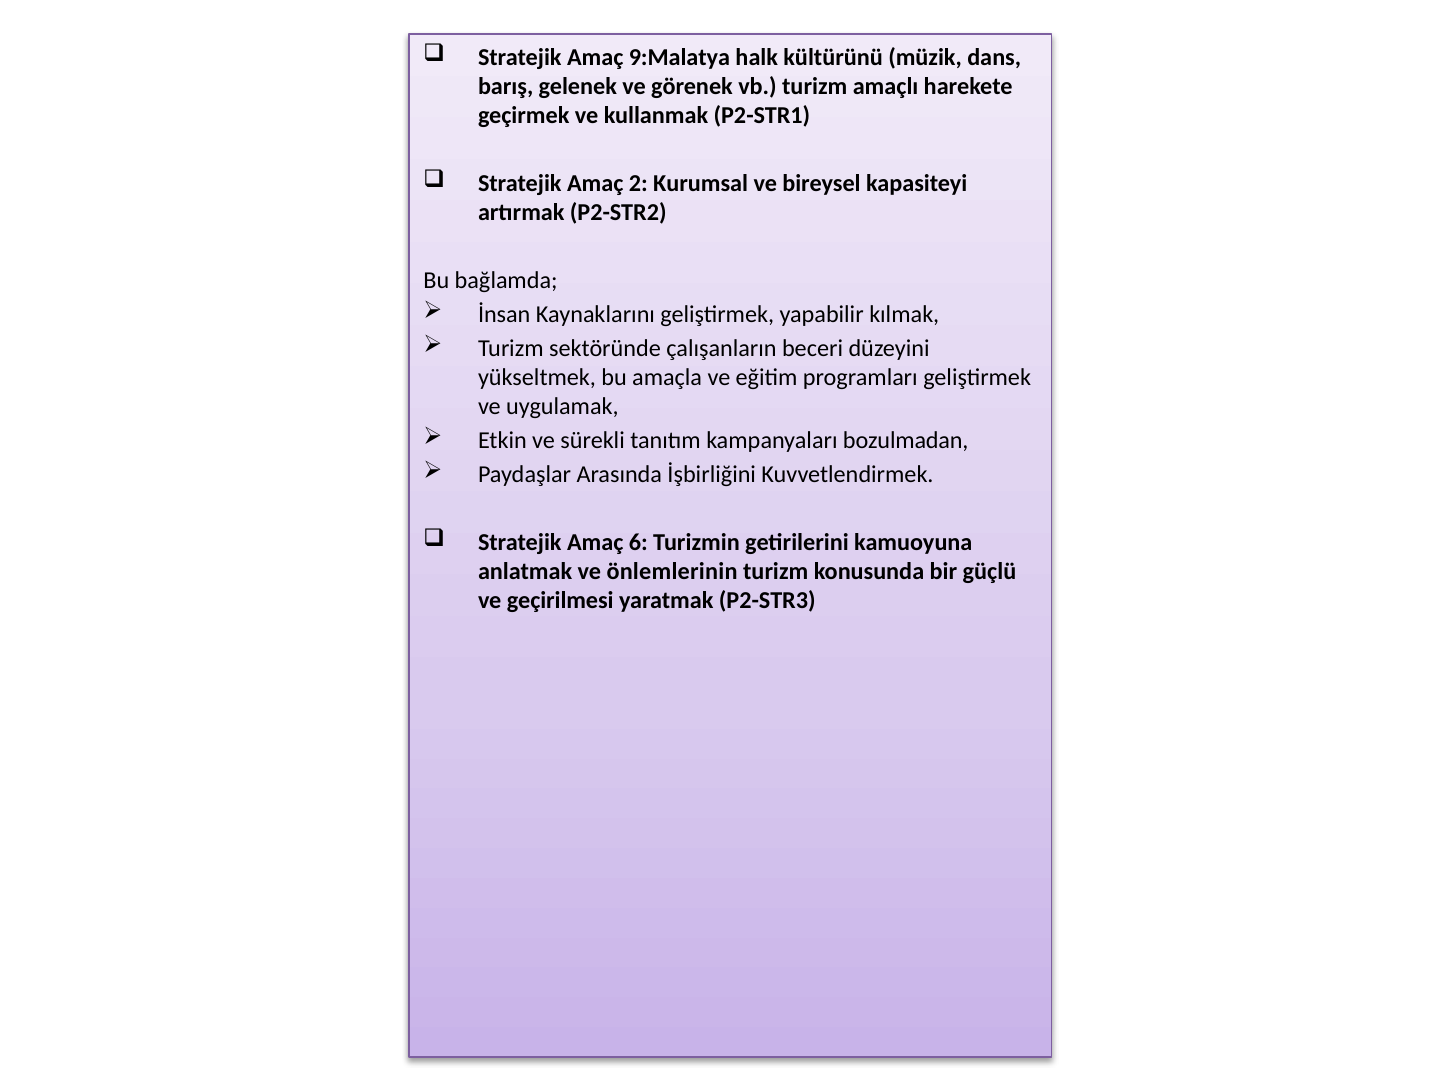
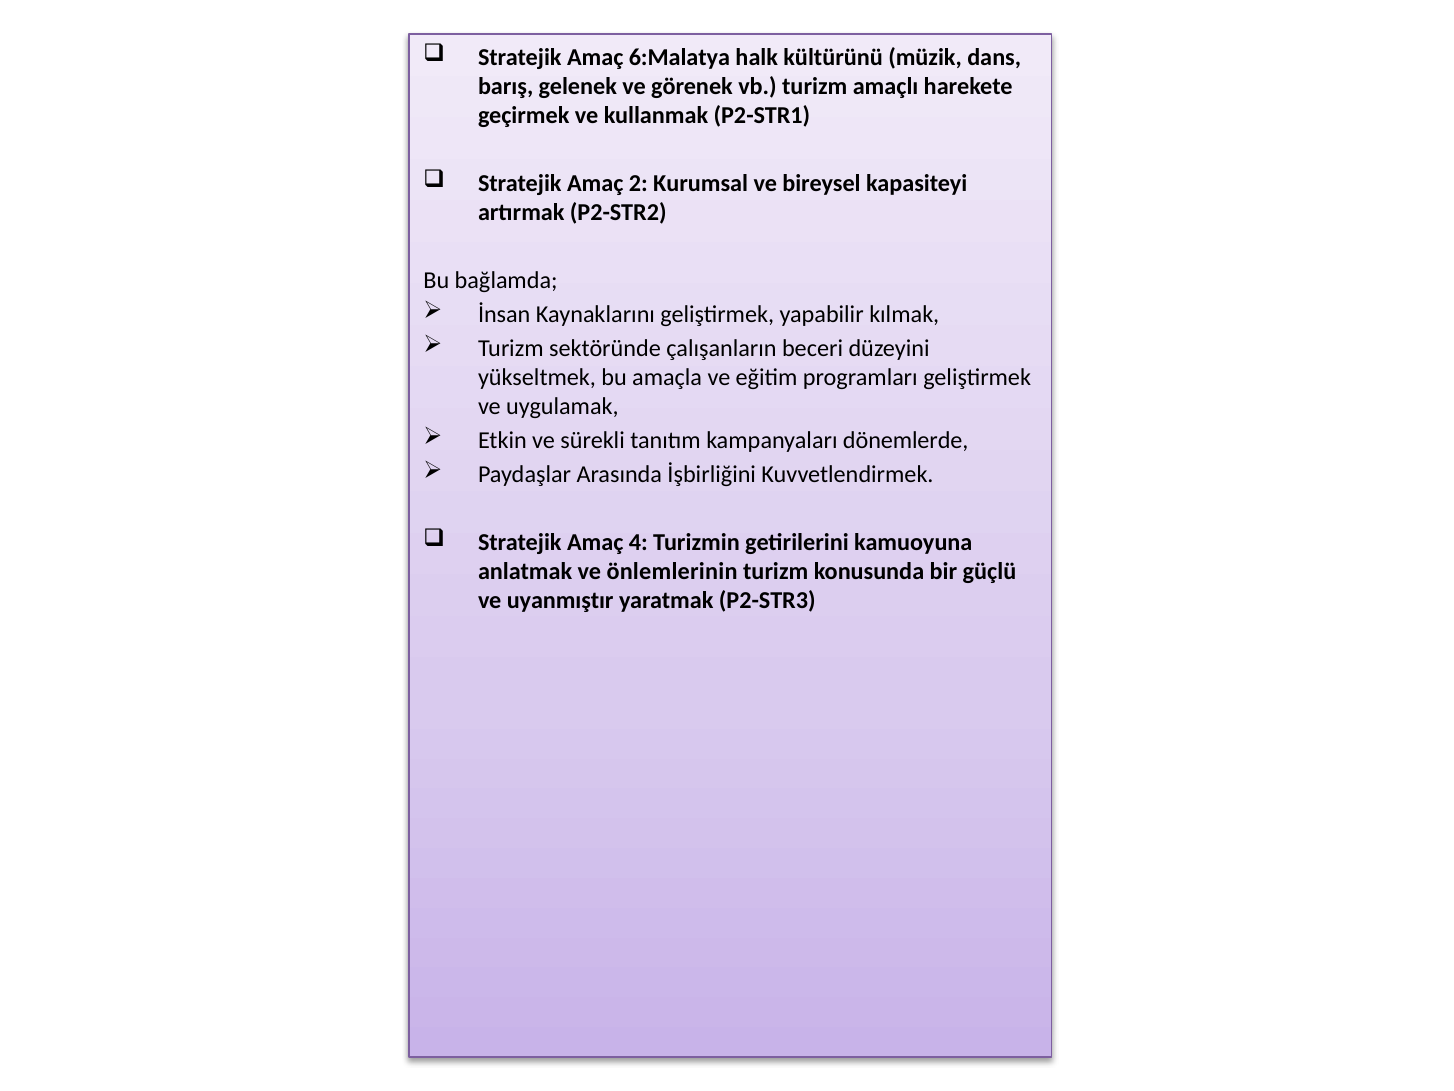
9:Malatya: 9:Malatya -> 6:Malatya
bozulmadan: bozulmadan -> dönemlerde
6: 6 -> 4
geçirilmesi: geçirilmesi -> uyanmıştır
